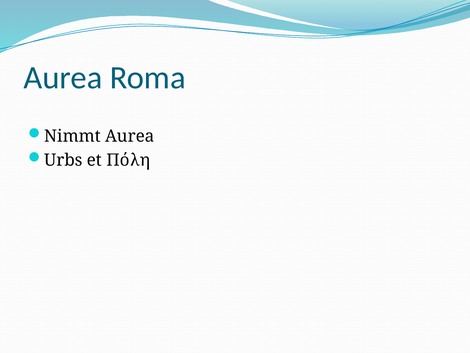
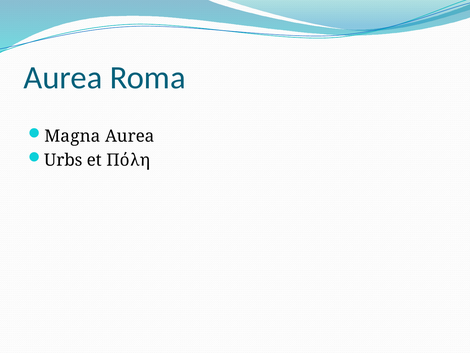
Nimmt: Nimmt -> Magna
